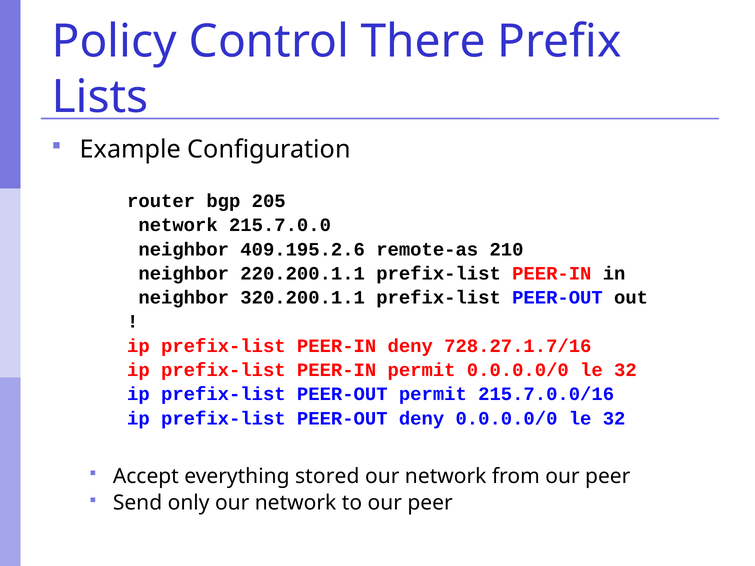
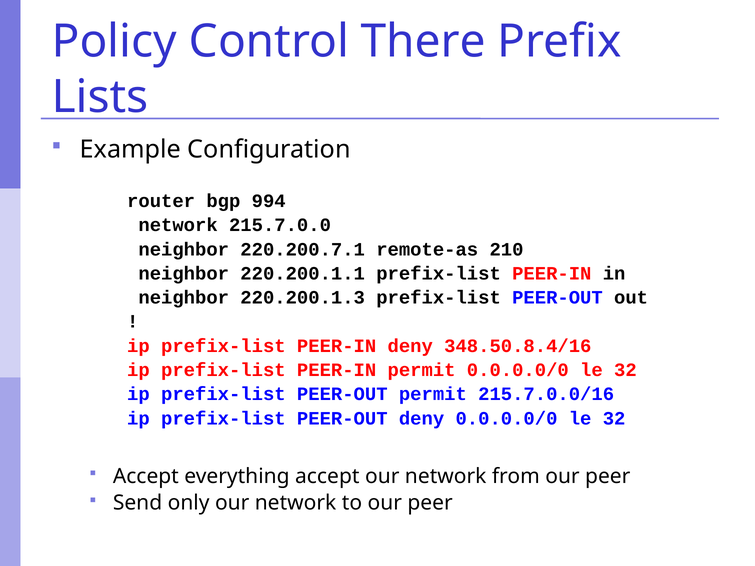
205: 205 -> 994
409.195.2.6: 409.195.2.6 -> 220.200.7.1
320.200.1.1: 320.200.1.1 -> 220.200.1.3
728.27.1.7/16: 728.27.1.7/16 -> 348.50.8.4/16
everything stored: stored -> accept
